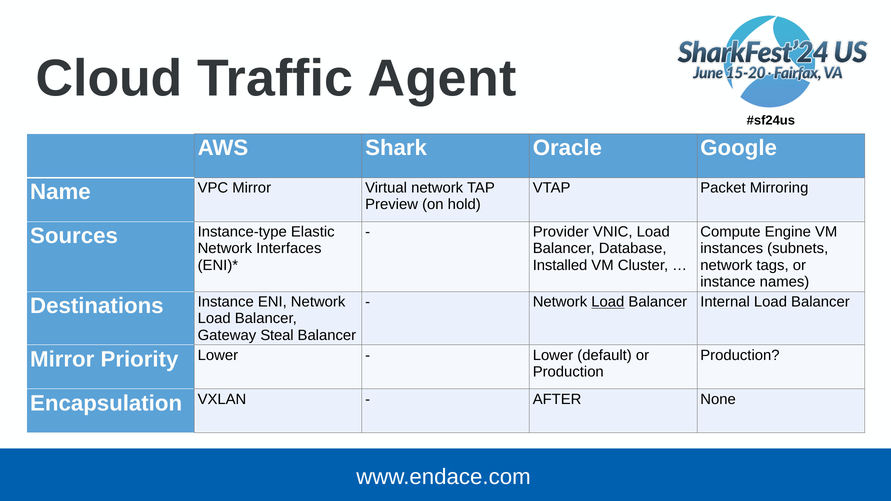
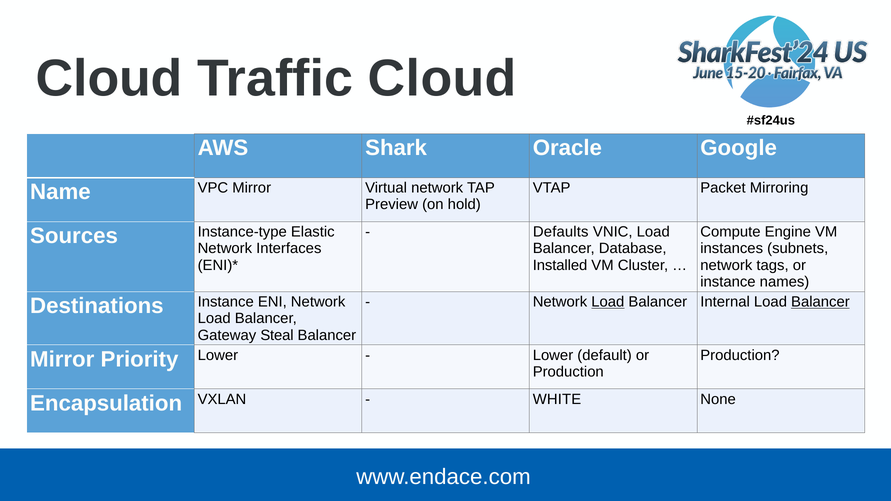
Traffic Agent: Agent -> Cloud
Provider: Provider -> Defaults
Balancer at (820, 302) underline: none -> present
AFTER: AFTER -> WHITE
